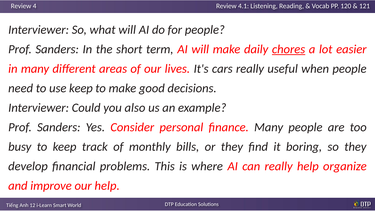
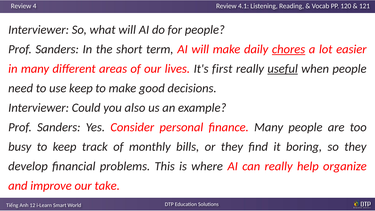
cars: cars -> first
useful underline: none -> present
our help: help -> take
